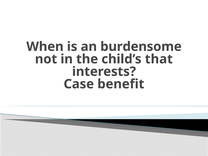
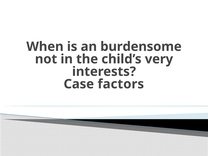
that: that -> very
benefit: benefit -> factors
